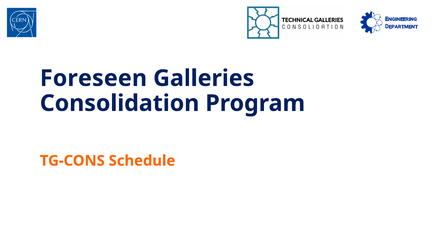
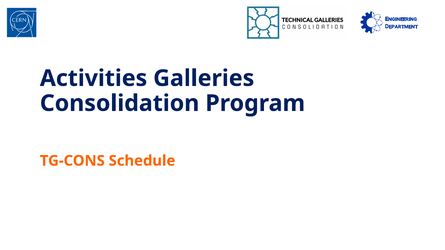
Foreseen: Foreseen -> Activities
